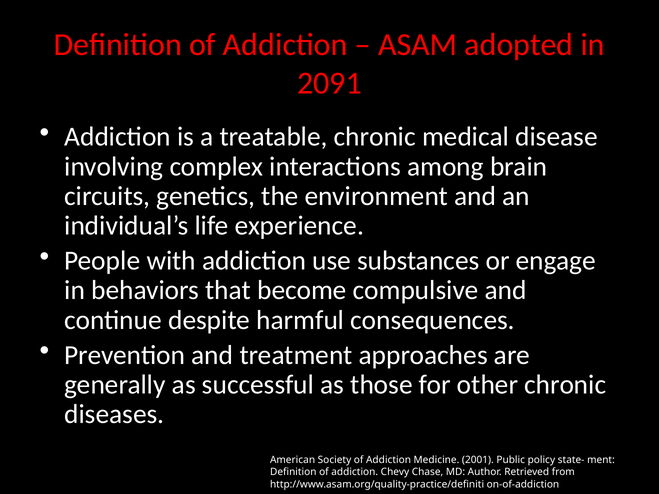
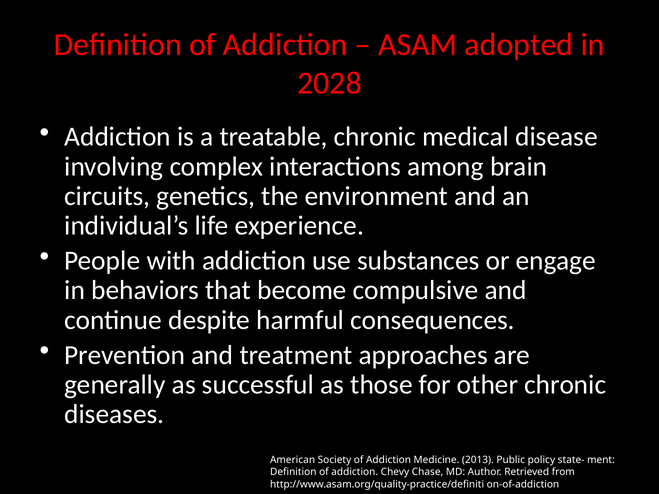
2091: 2091 -> 2028
2001: 2001 -> 2013
